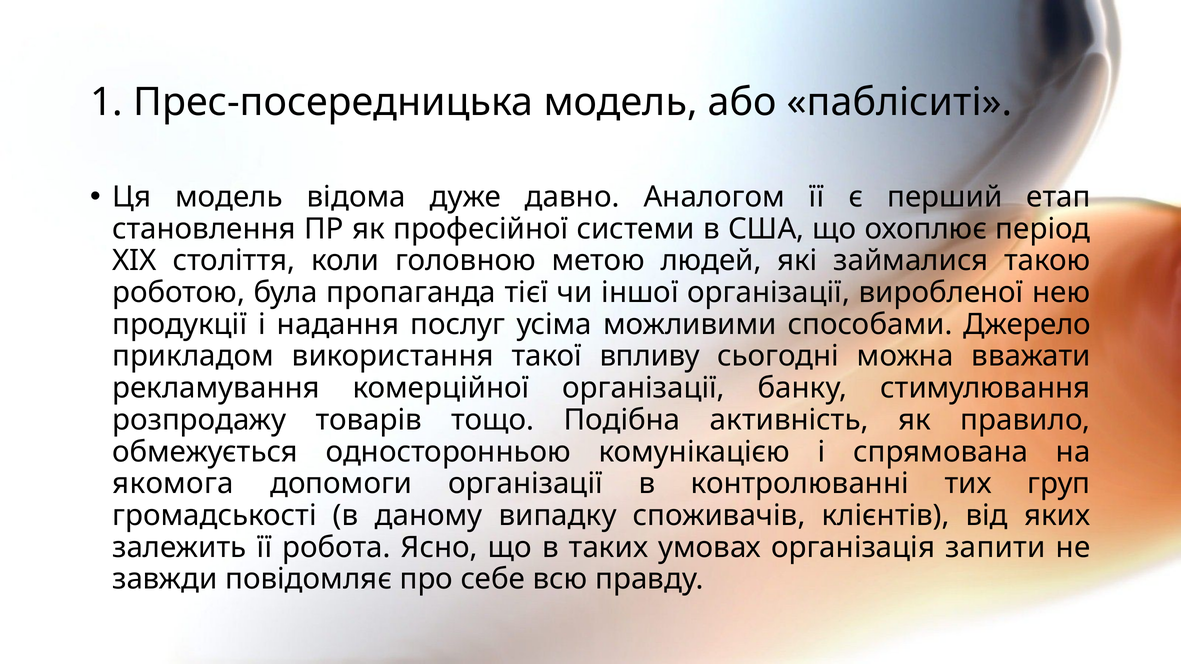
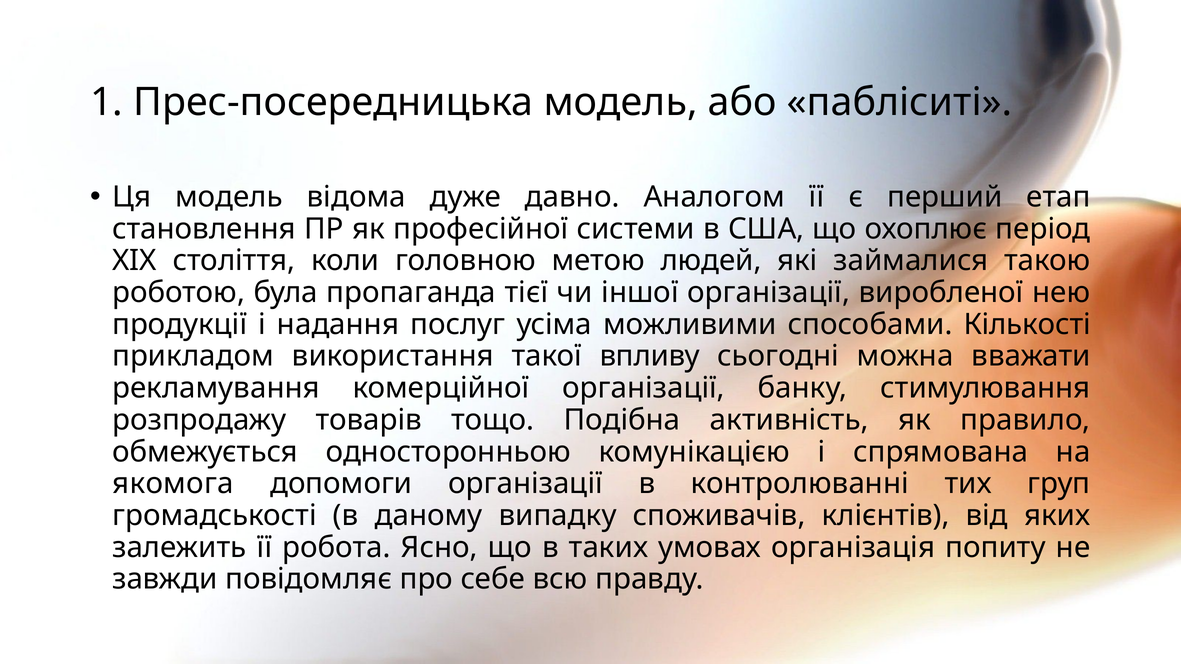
Джерело: Джерело -> Кількості
запити: запити -> попиту
